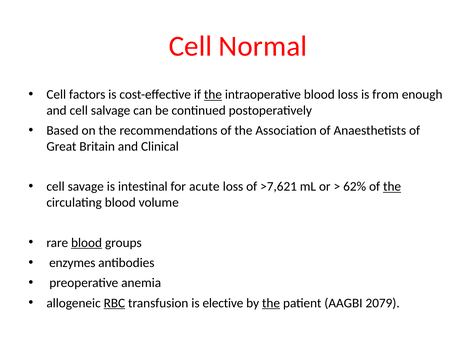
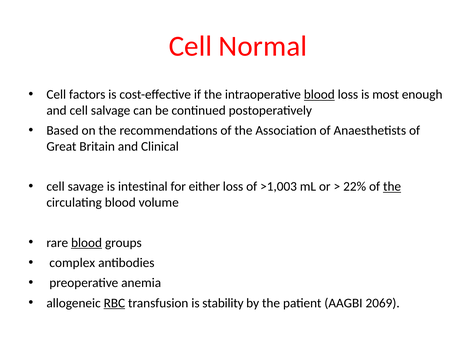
the at (213, 95) underline: present -> none
blood at (319, 95) underline: none -> present
from: from -> most
acute: acute -> either
>7,621: >7,621 -> >1,003
62%: 62% -> 22%
enzymes: enzymes -> complex
elective: elective -> stability
the at (271, 303) underline: present -> none
2079: 2079 -> 2069
